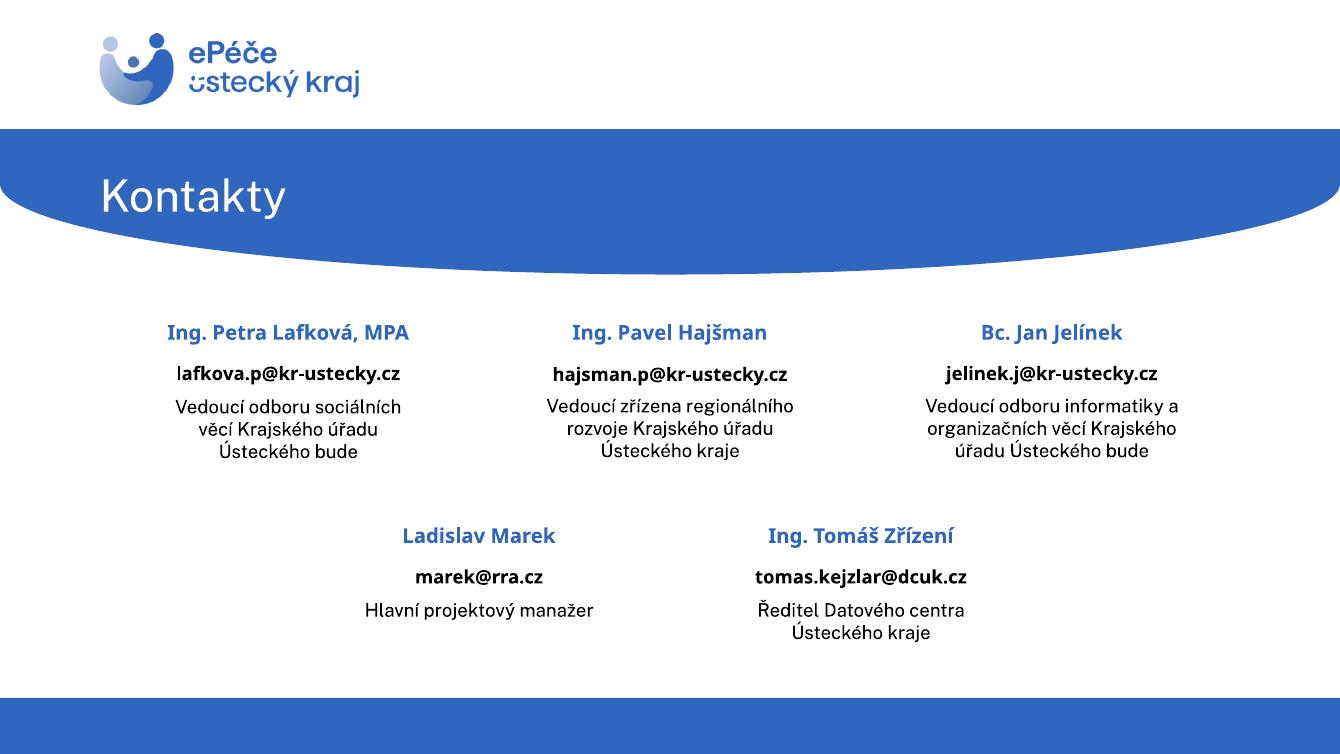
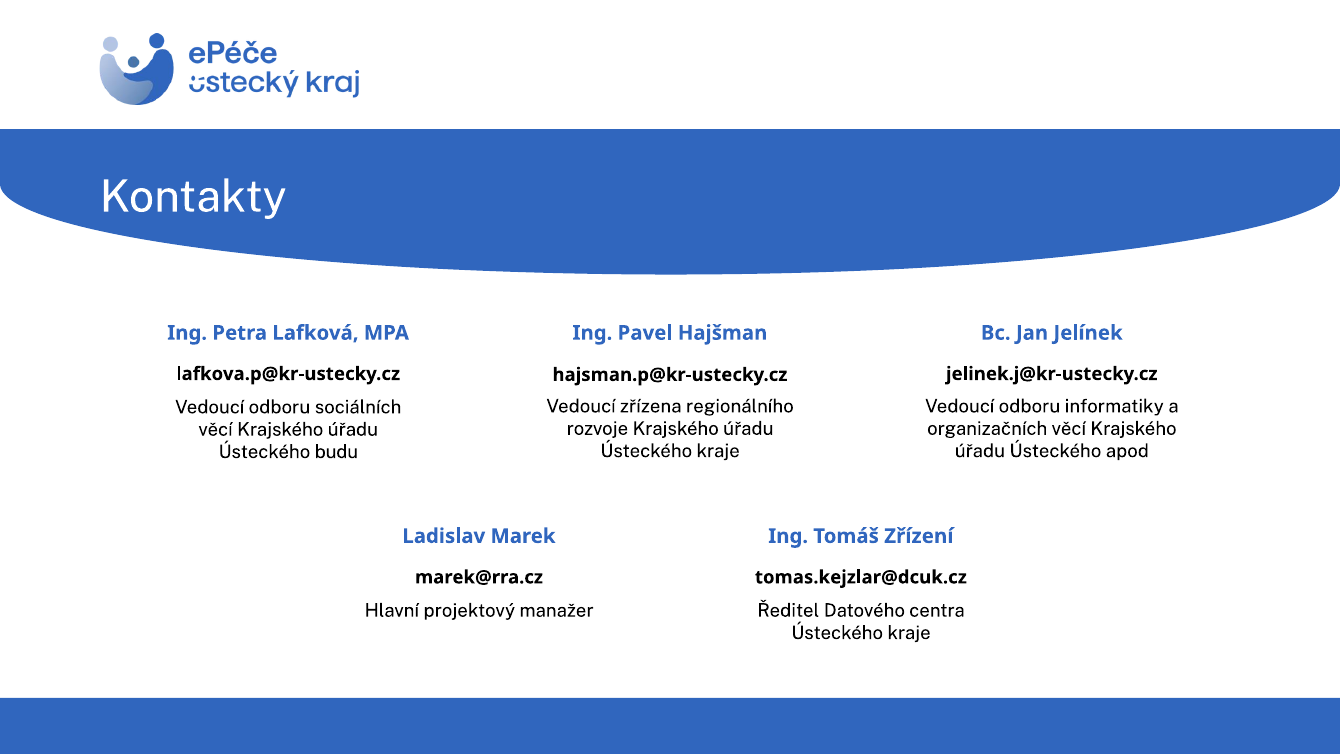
bude at (1127, 451): bude -> apod
bude at (336, 452): bude -> budu
